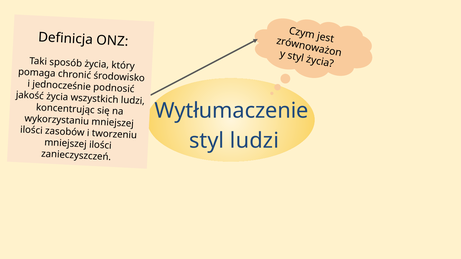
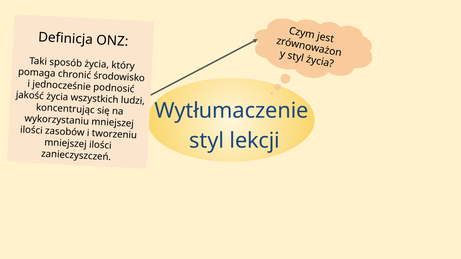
styl ludzi: ludzi -> lekcji
